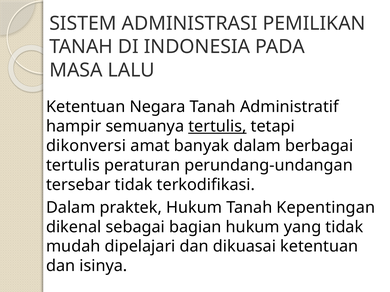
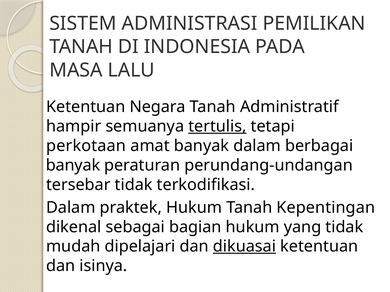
dikonversi: dikonversi -> perkotaan
tertulis at (73, 166): tertulis -> banyak
dikuasai underline: none -> present
